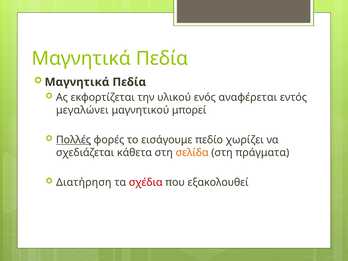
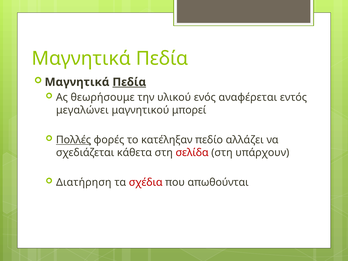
Πεδία at (129, 82) underline: none -> present
εκφορτίζεται: εκφορτίζεται -> θεωρήσουμε
εισάγουμε: εισάγουμε -> κατέληξαν
χωρίζει: χωρίζει -> αλλάζει
σελίδα colour: orange -> red
πράγματα: πράγματα -> υπάρχουν
εξακολουθεί: εξακολουθεί -> απωθούνται
